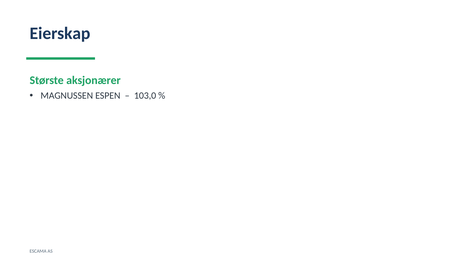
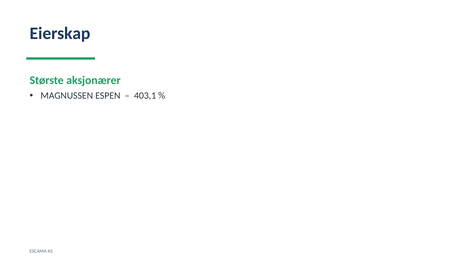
103,0: 103,0 -> 403,1
